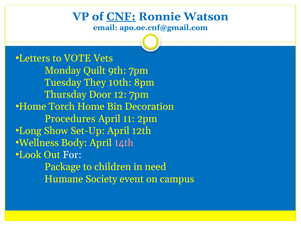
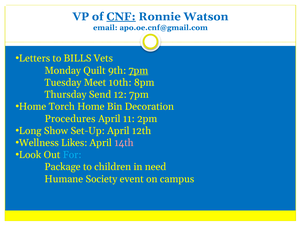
VOTE: VOTE -> BILLS
7pm at (138, 70) underline: none -> present
They: They -> Meet
Door: Door -> Send
Body: Body -> Likes
For colour: white -> light blue
